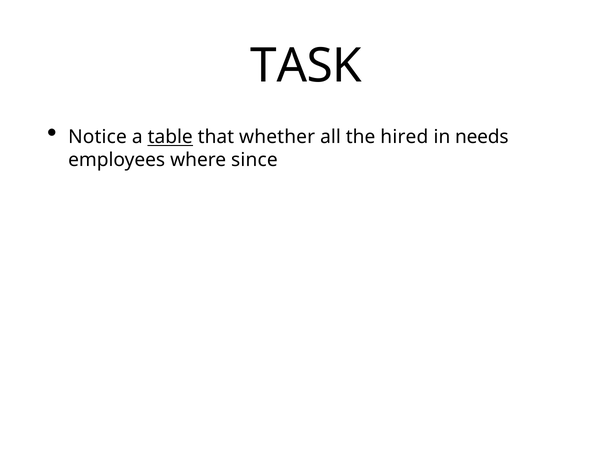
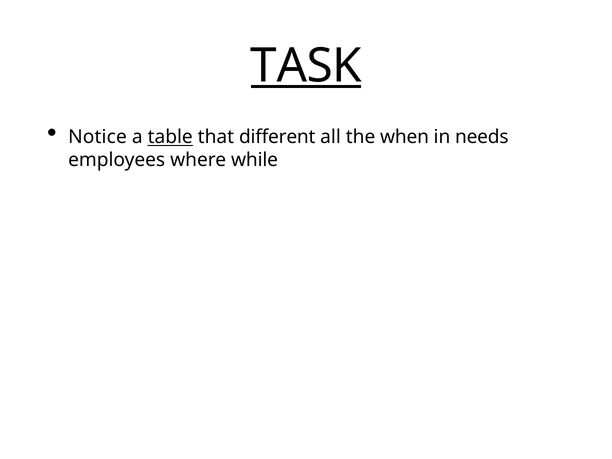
TASK underline: none -> present
whether: whether -> different
hired: hired -> when
since: since -> while
